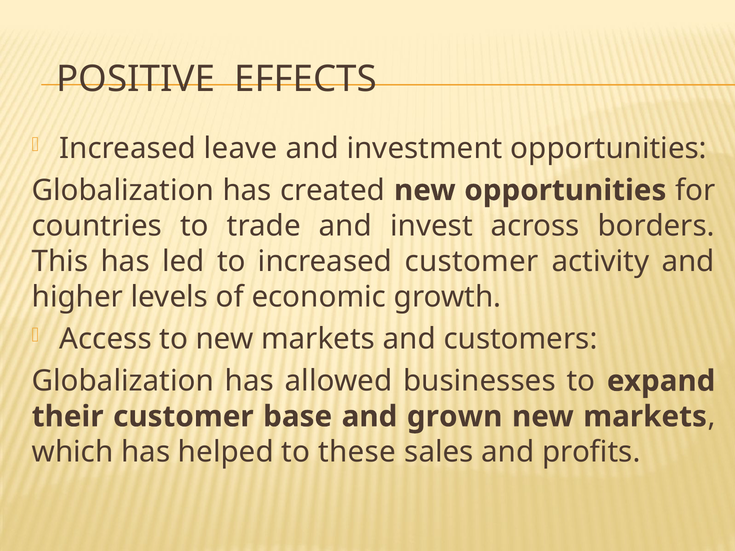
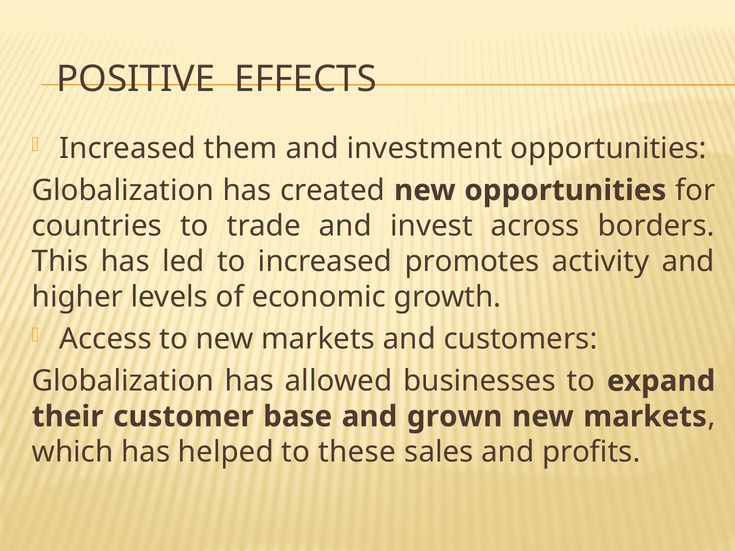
leave: leave -> them
increased customer: customer -> promotes
